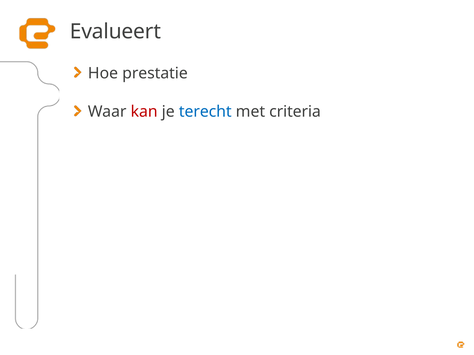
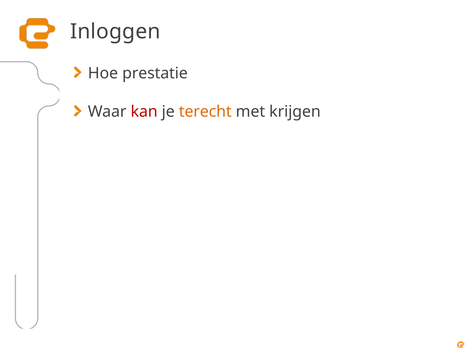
Evalueert: Evalueert -> Inloggen
terecht colour: blue -> orange
criteria: criteria -> krijgen
